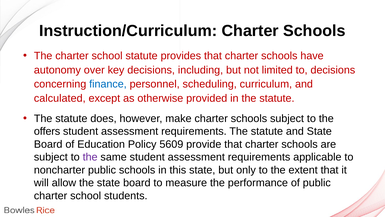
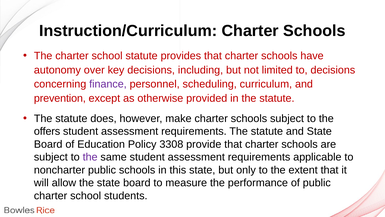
finance colour: blue -> purple
calculated: calculated -> prevention
5609: 5609 -> 3308
